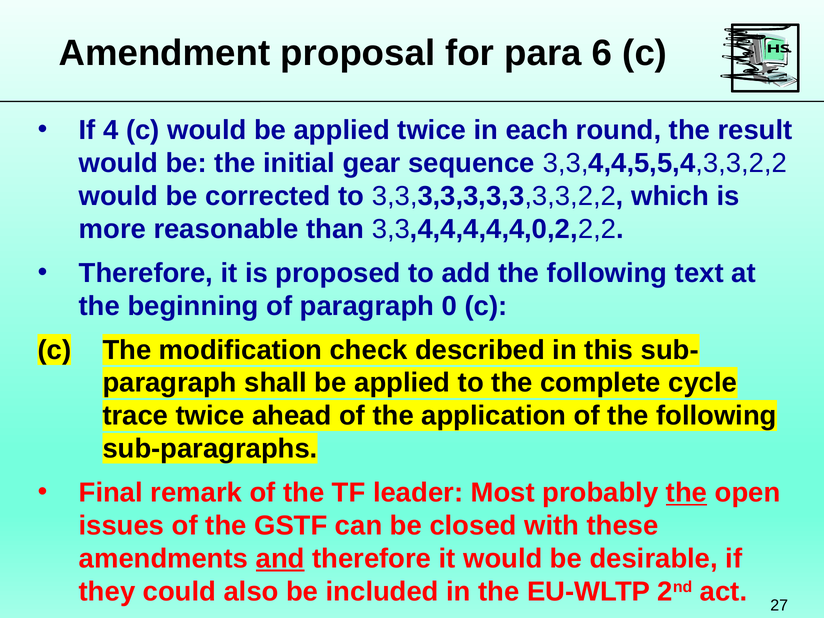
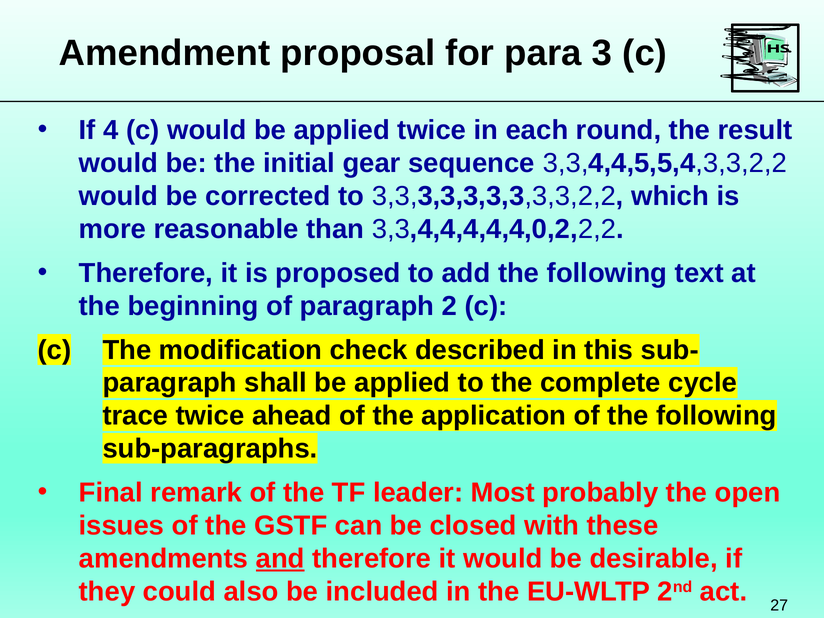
6: 6 -> 3
0: 0 -> 2
the at (687, 493) underline: present -> none
